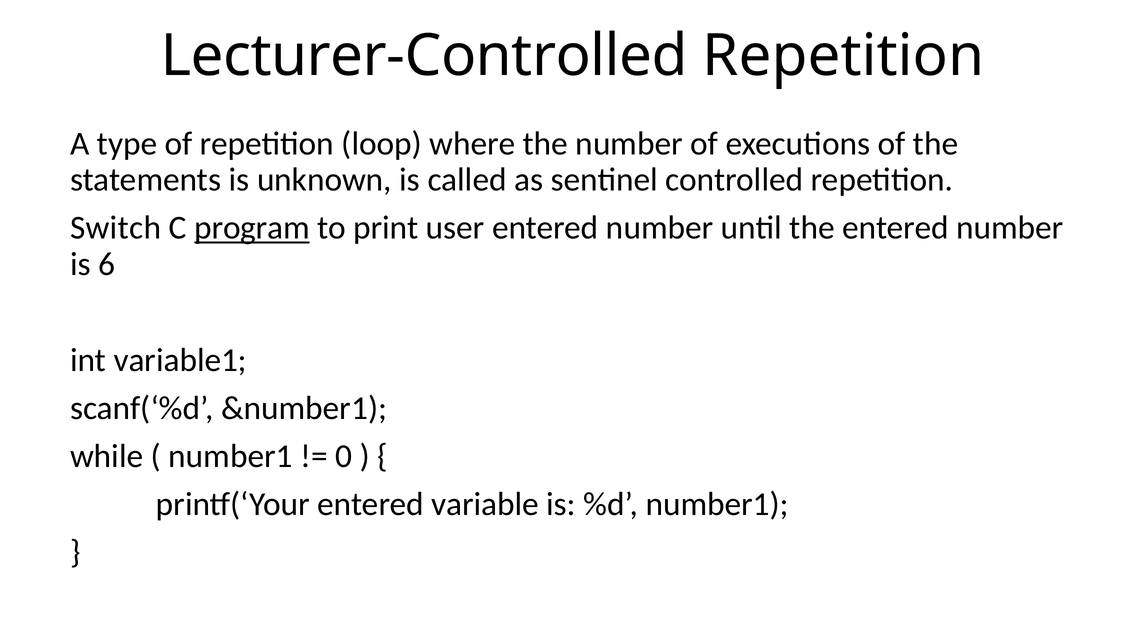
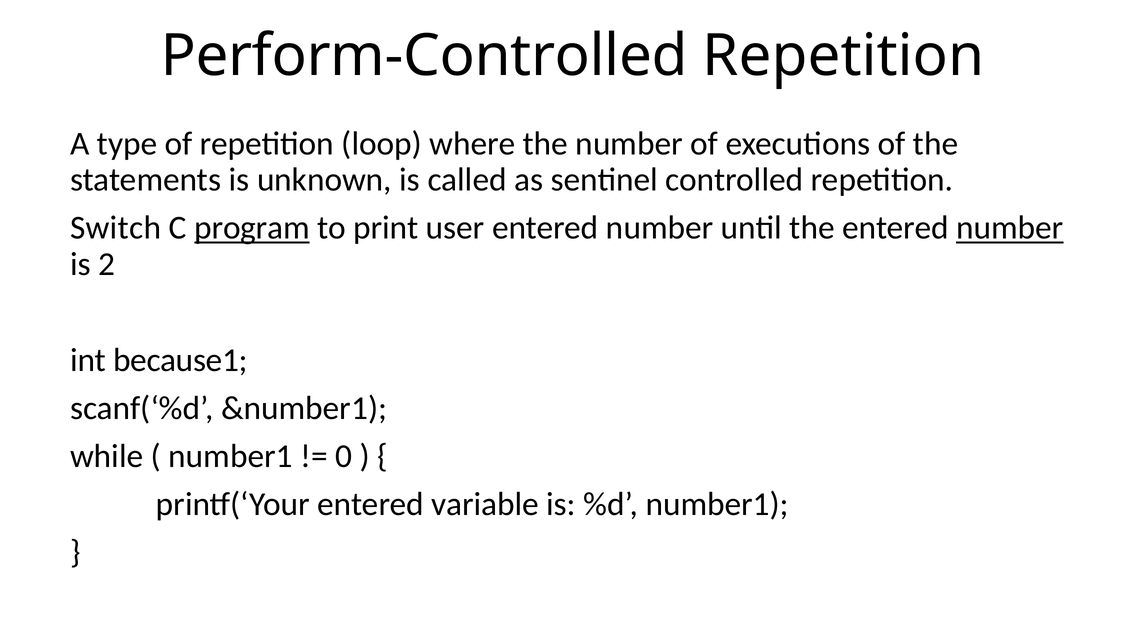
Lecturer-Controlled: Lecturer-Controlled -> Perform-Controlled
number at (1010, 228) underline: none -> present
6: 6 -> 2
variable1: variable1 -> because1
